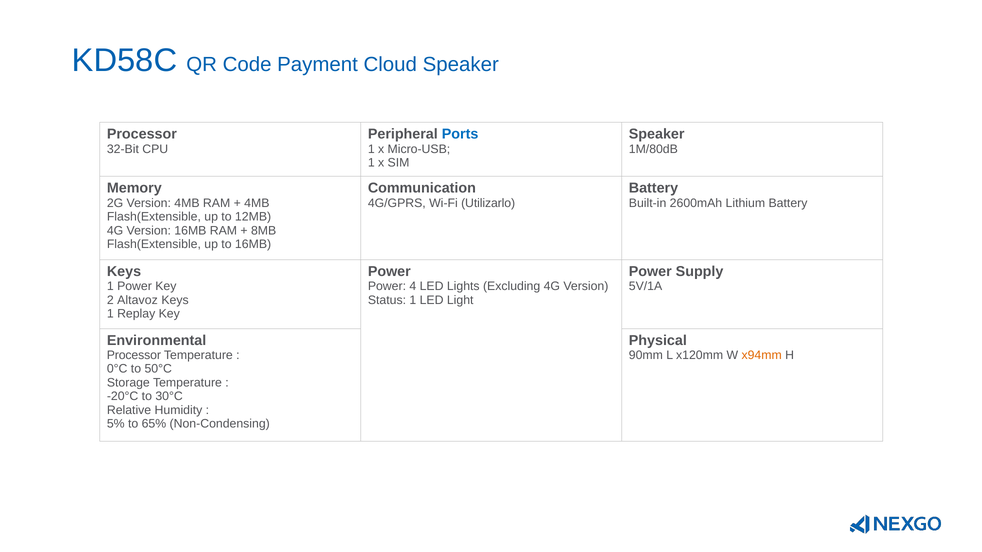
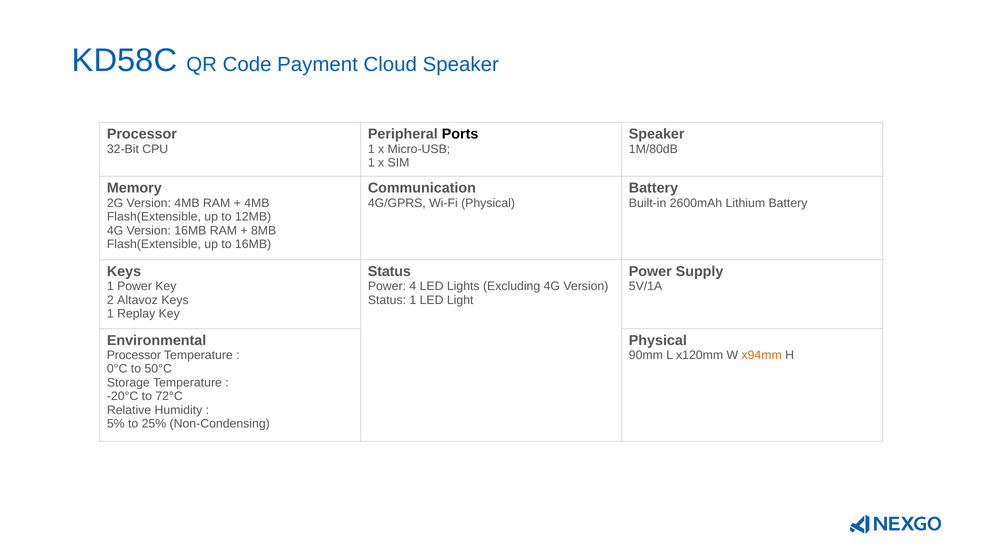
Ports colour: blue -> black
Wi-Fi Utilizarlo: Utilizarlo -> Physical
Power at (389, 272): Power -> Status
30°C: 30°C -> 72°C
65%: 65% -> 25%
